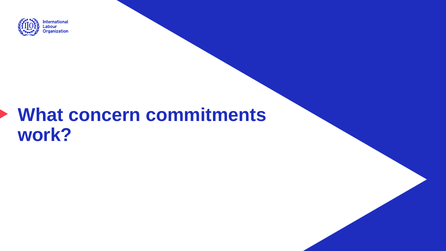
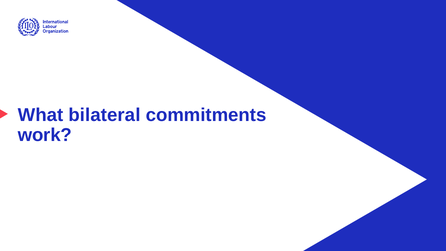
concern: concern -> bilateral
